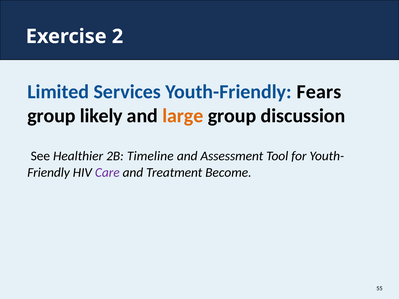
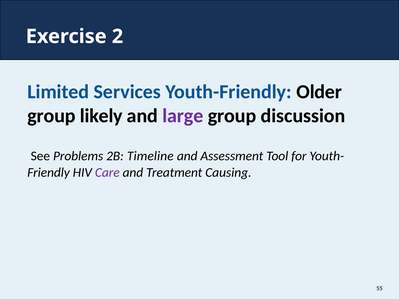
Fears: Fears -> Older
large colour: orange -> purple
Healthier: Healthier -> Problems
Become: Become -> Causing
